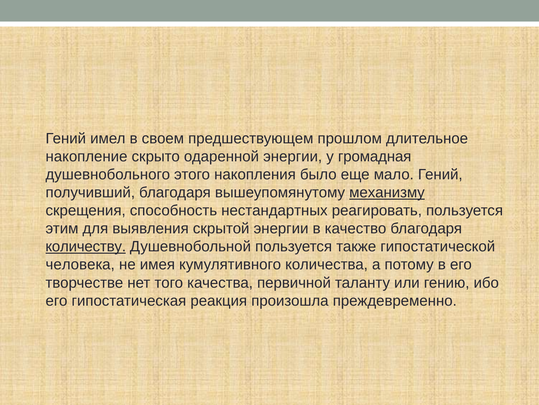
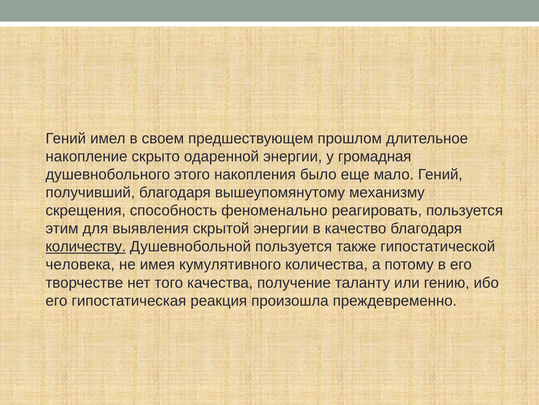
механизму underline: present -> none
нестандартных: нестандартных -> феноменально
первичной: первичной -> получение
